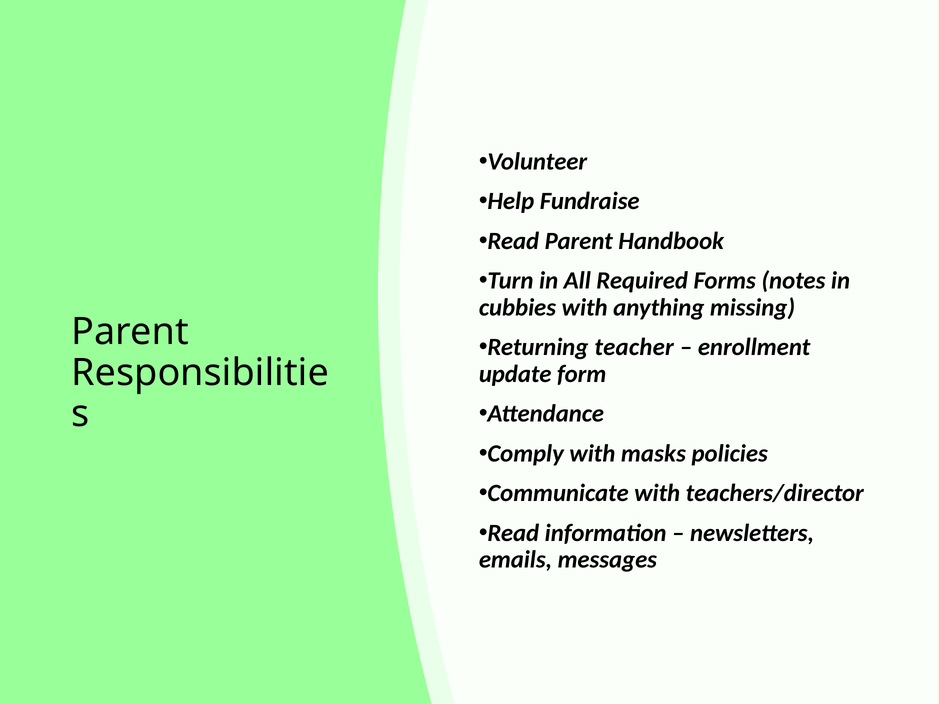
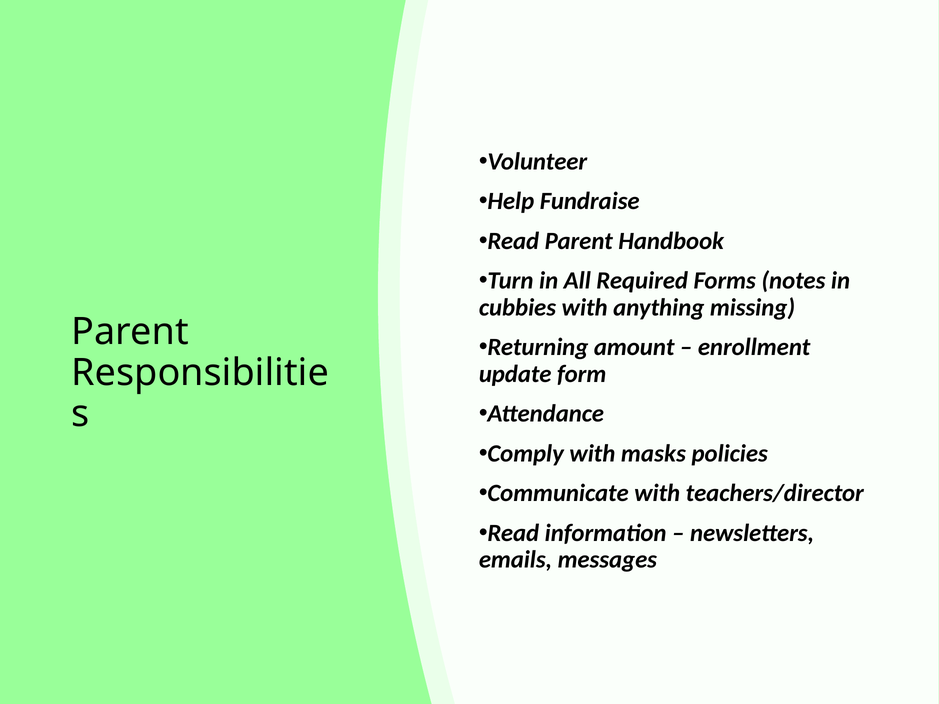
teacher: teacher -> amount
